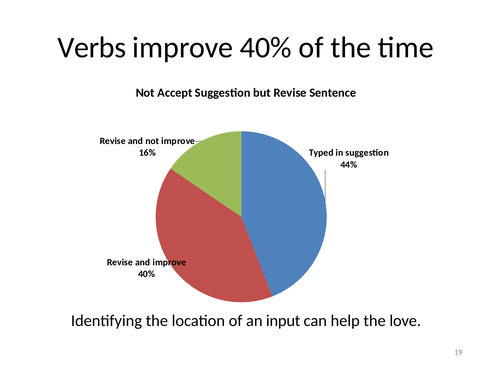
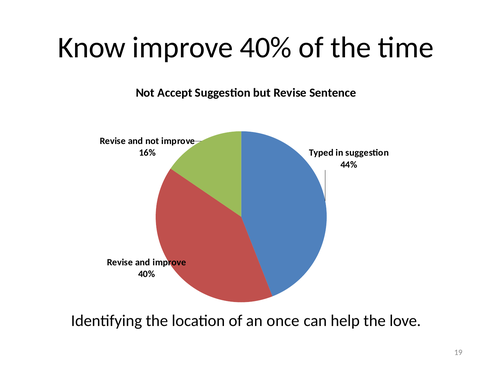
Verbs: Verbs -> Know
input: input -> once
